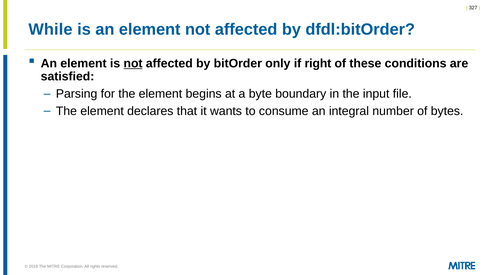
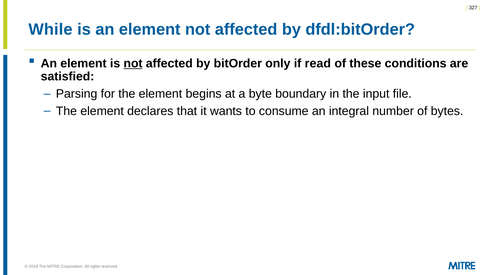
right: right -> read
